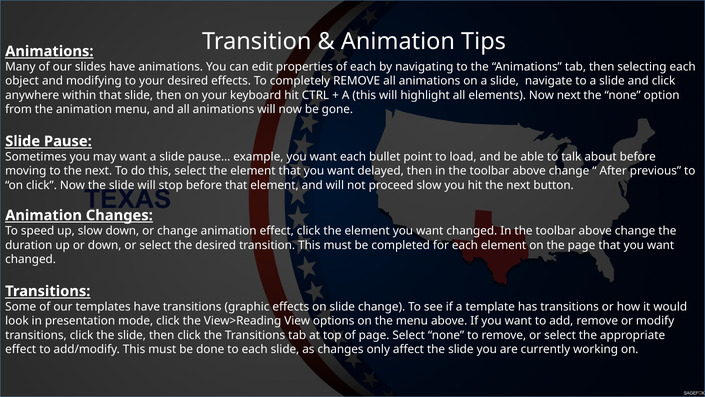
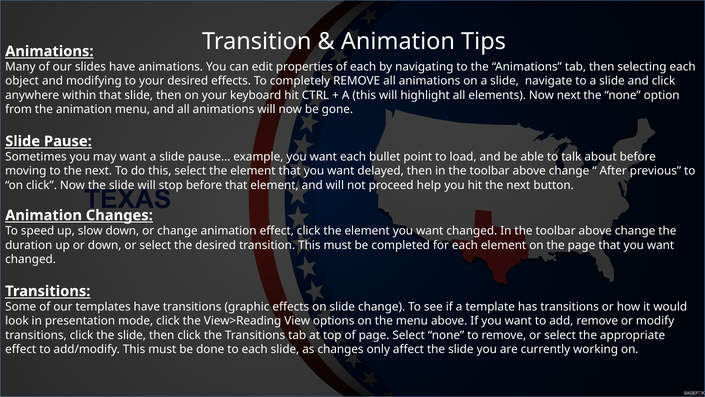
proceed slow: slow -> help
